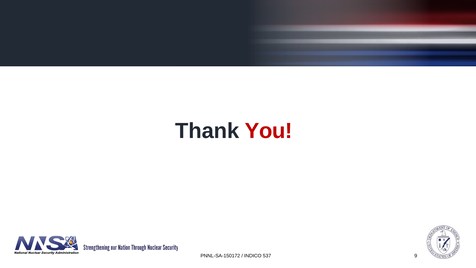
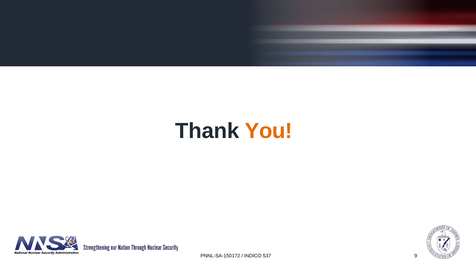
You colour: red -> orange
